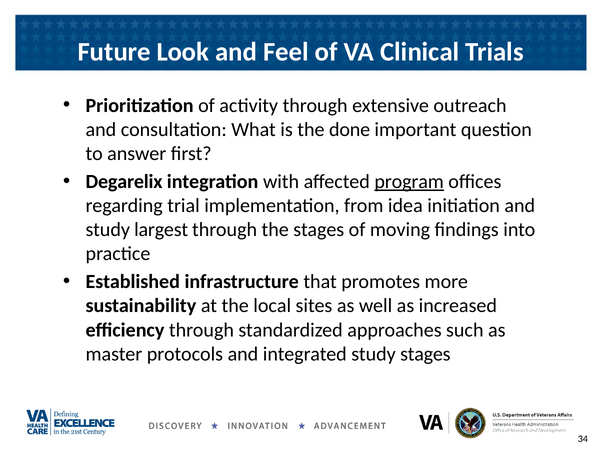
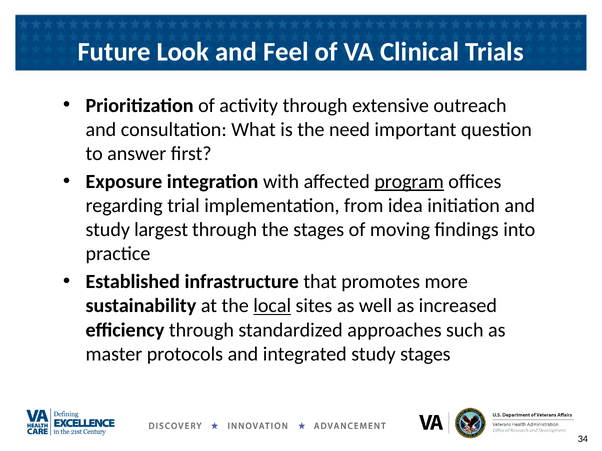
done: done -> need
Degarelix: Degarelix -> Exposure
local underline: none -> present
